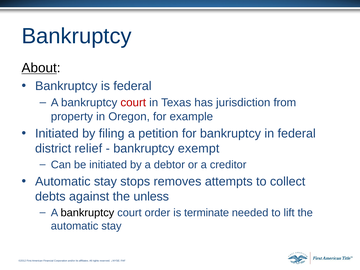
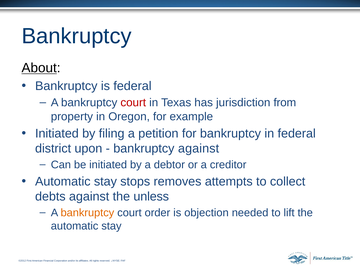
relief: relief -> upon
bankruptcy exempt: exempt -> against
bankruptcy at (87, 213) colour: black -> orange
terminate: terminate -> objection
